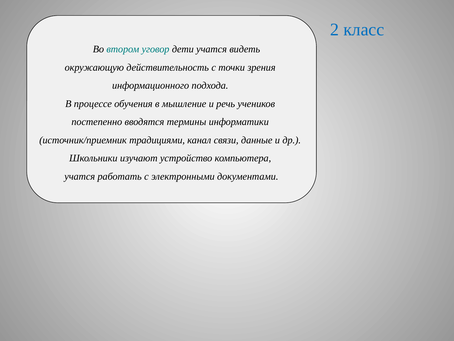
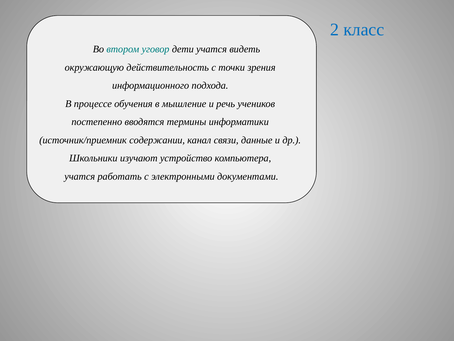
традициями: традициями -> содержании
